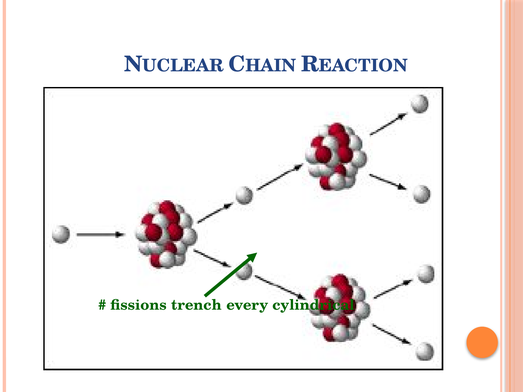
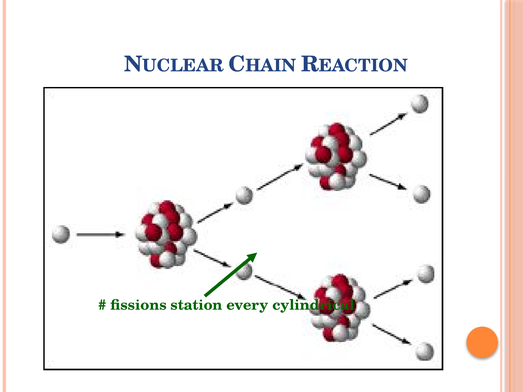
trench: trench -> station
